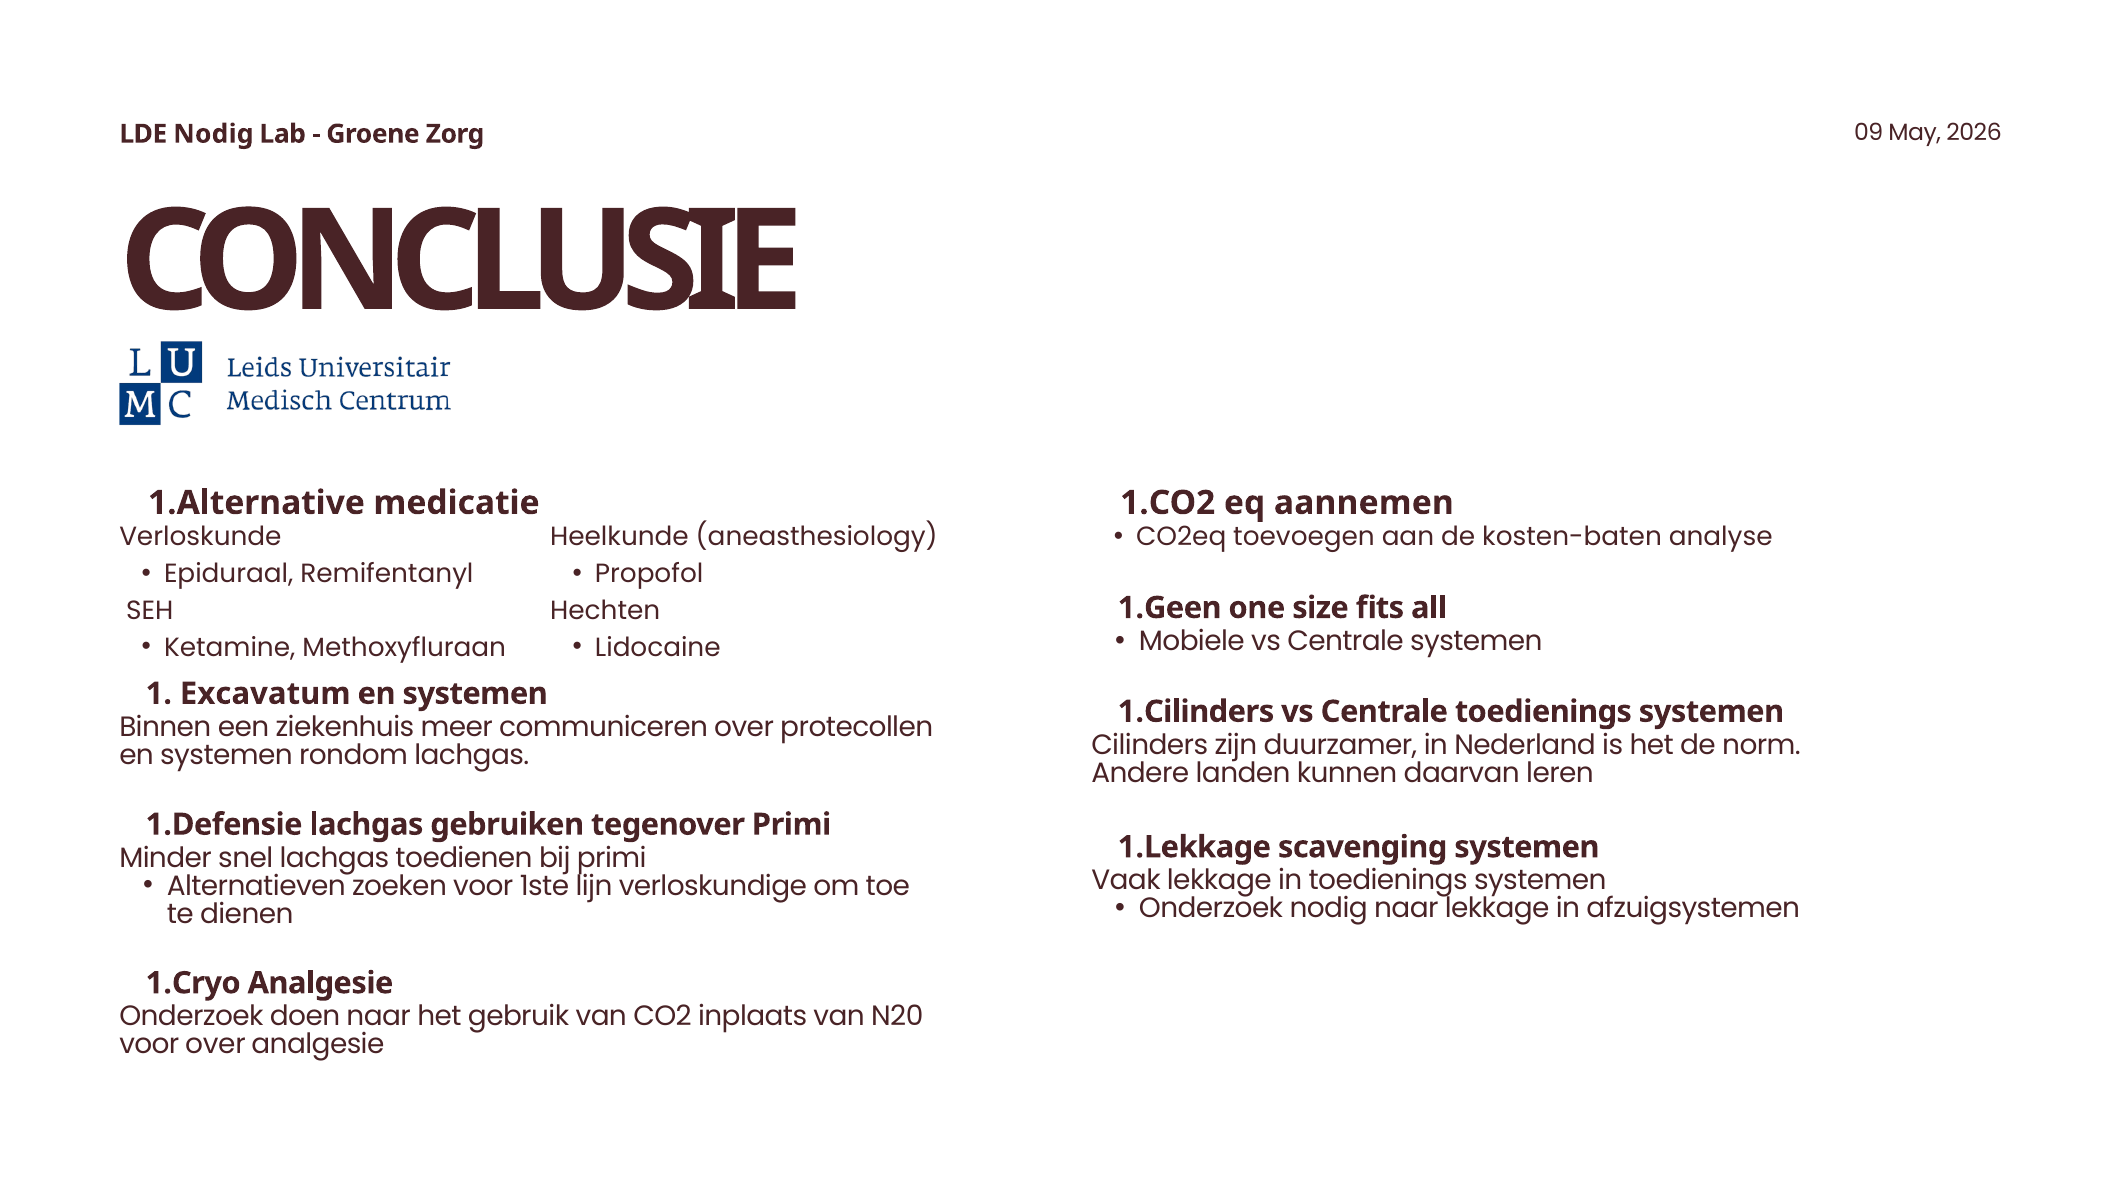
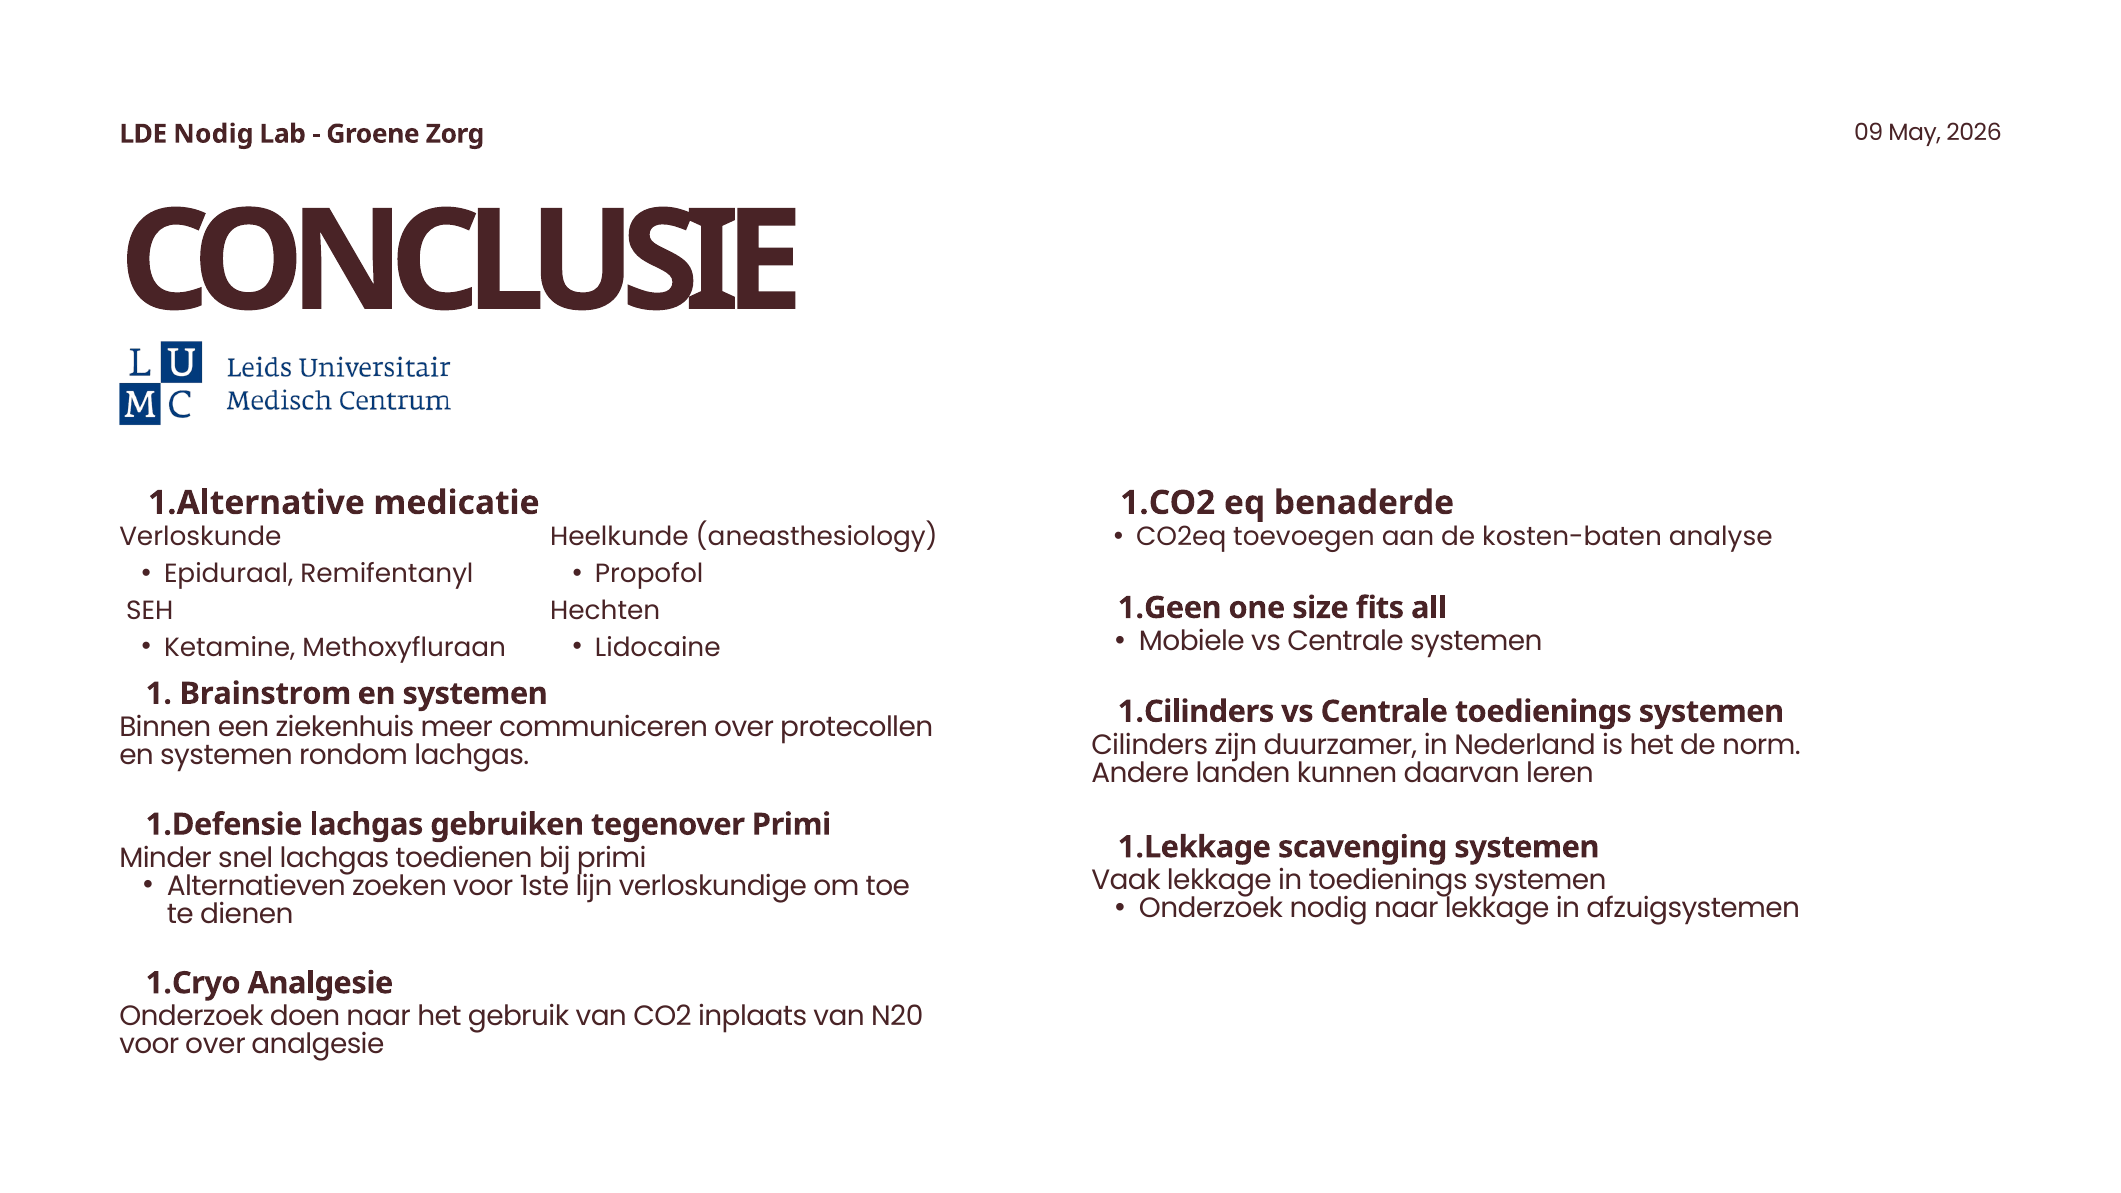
aannemen: aannemen -> benaderde
Excavatum: Excavatum -> Brainstrom
